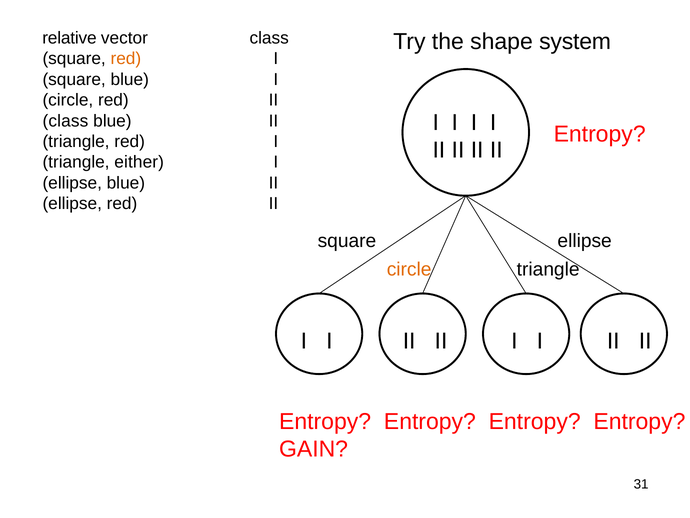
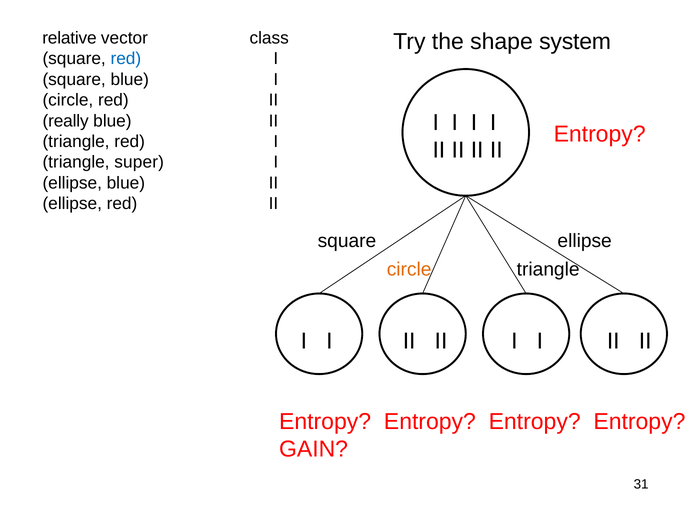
red at (126, 59) colour: orange -> blue
class at (65, 121): class -> really
either: either -> super
